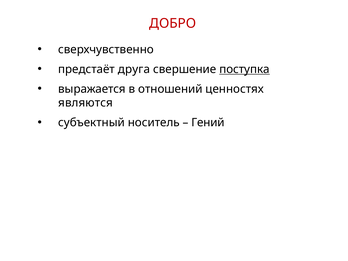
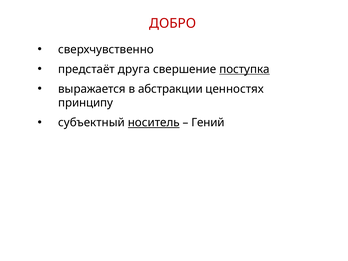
отношений: отношений -> абстракции
являются: являются -> принципу
носитель underline: none -> present
